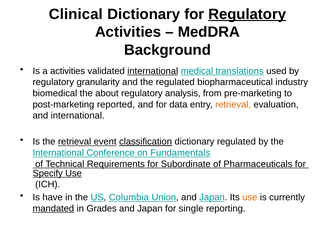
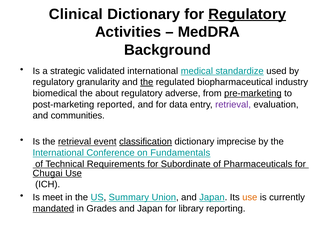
a activities: activities -> strategic
international at (153, 71) underline: present -> none
translations: translations -> standardize
the at (147, 82) underline: none -> present
analysis: analysis -> adverse
pre-marketing underline: none -> present
retrieval at (233, 105) colour: orange -> purple
and international: international -> communities
dictionary regulated: regulated -> imprecise
Specify: Specify -> Chugai
have: have -> meet
Columbia: Columbia -> Summary
single: single -> library
